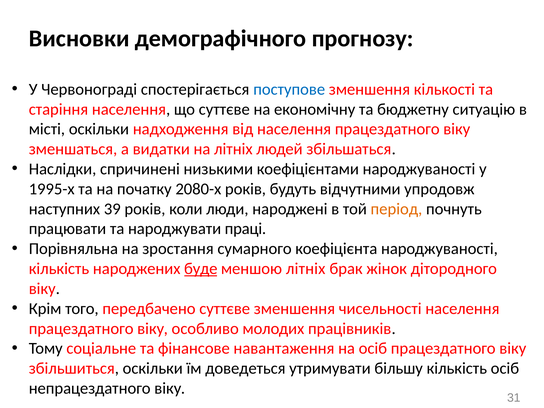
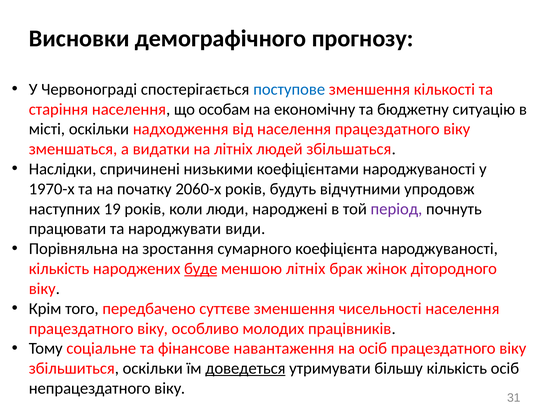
що суттєве: суттєве -> особам
1995-х: 1995-х -> 1970-х
2080-х: 2080-х -> 2060-х
39: 39 -> 19
період colour: orange -> purple
праці: праці -> види
доведеться underline: none -> present
